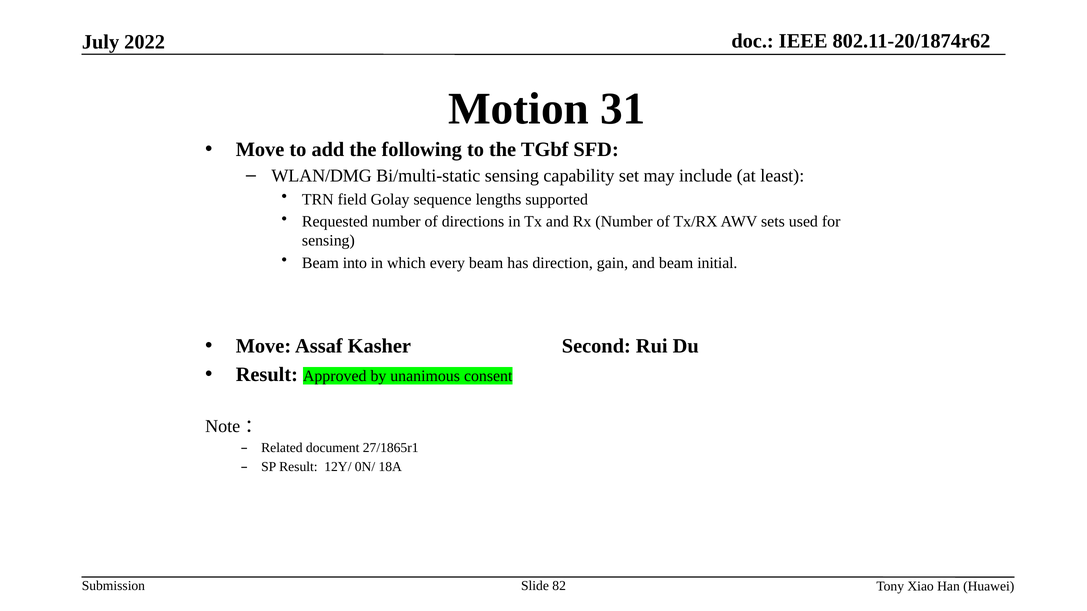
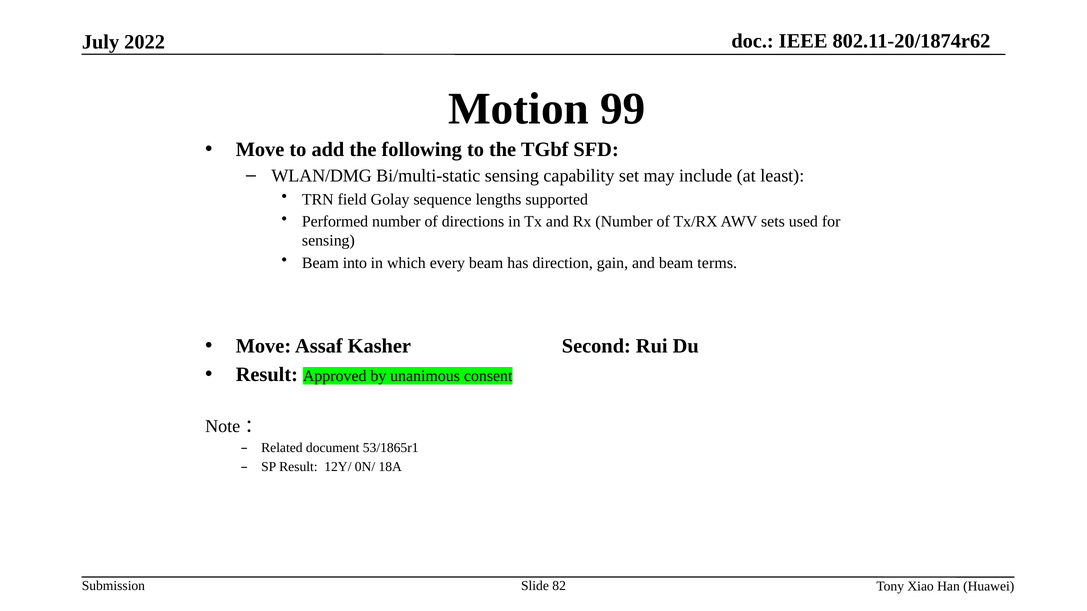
31: 31 -> 99
Requested: Requested -> Performed
initial: initial -> terms
27/1865r1: 27/1865r1 -> 53/1865r1
